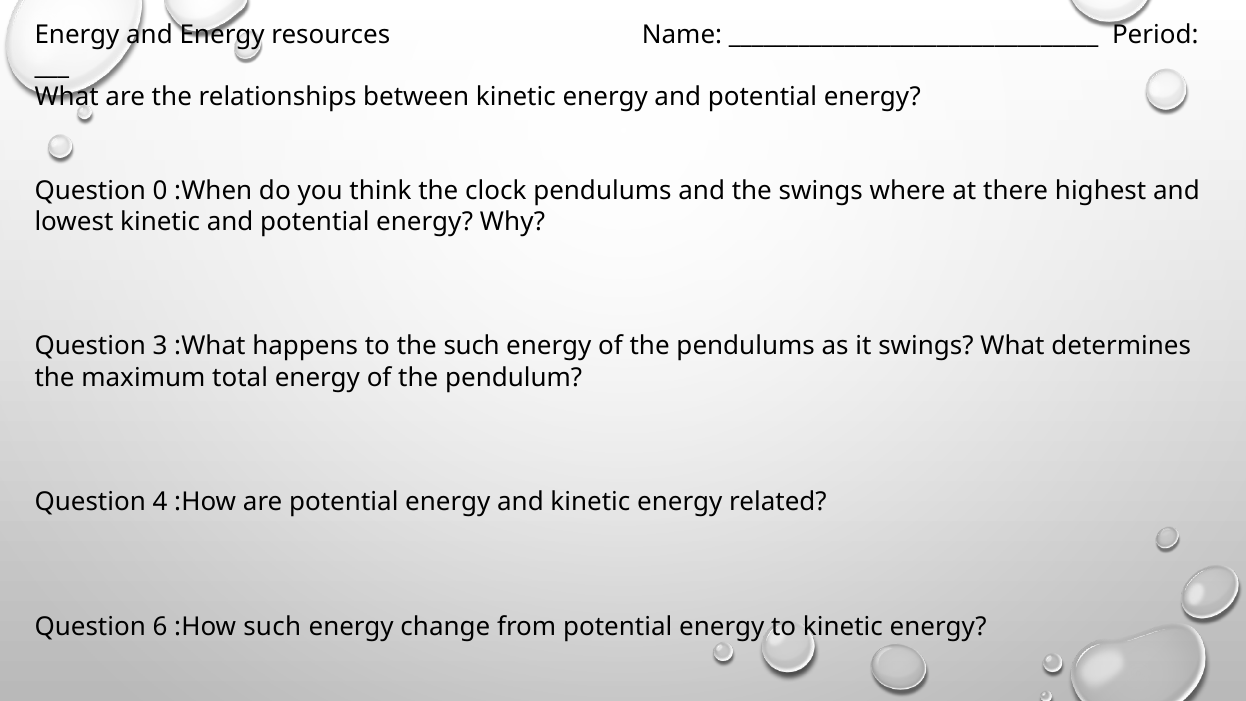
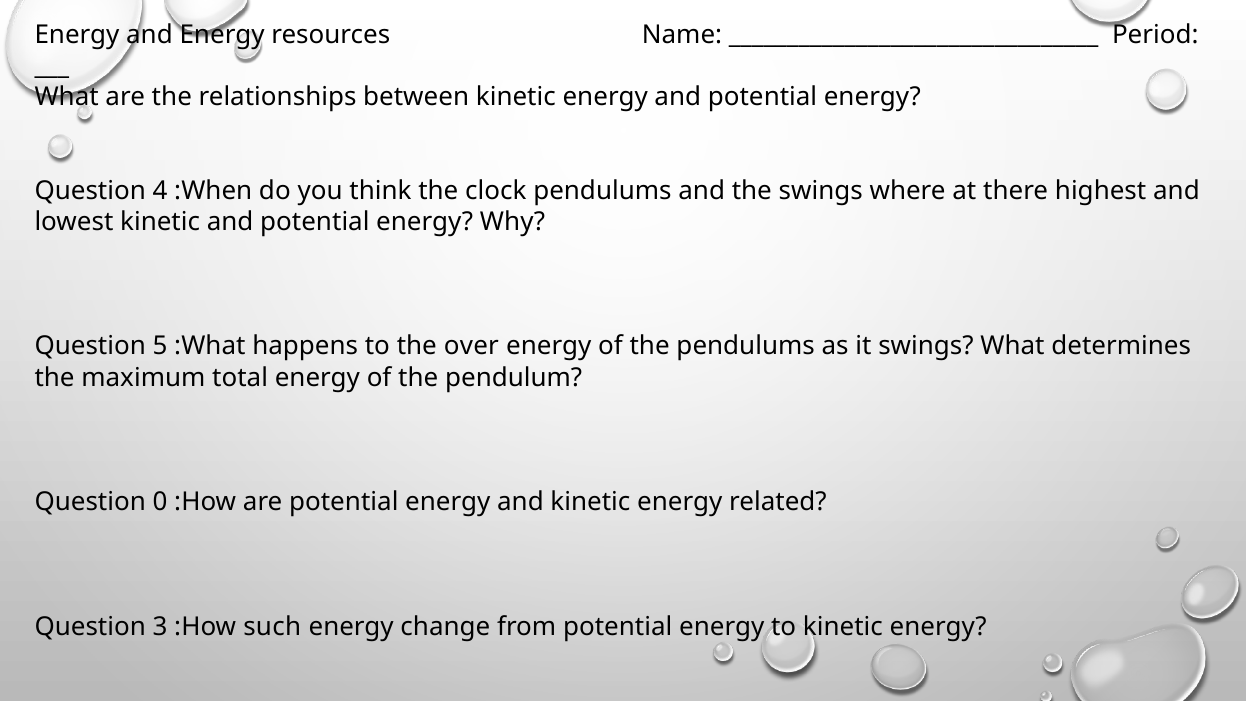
0: 0 -> 4
3: 3 -> 5
the such: such -> over
4: 4 -> 0
6: 6 -> 3
